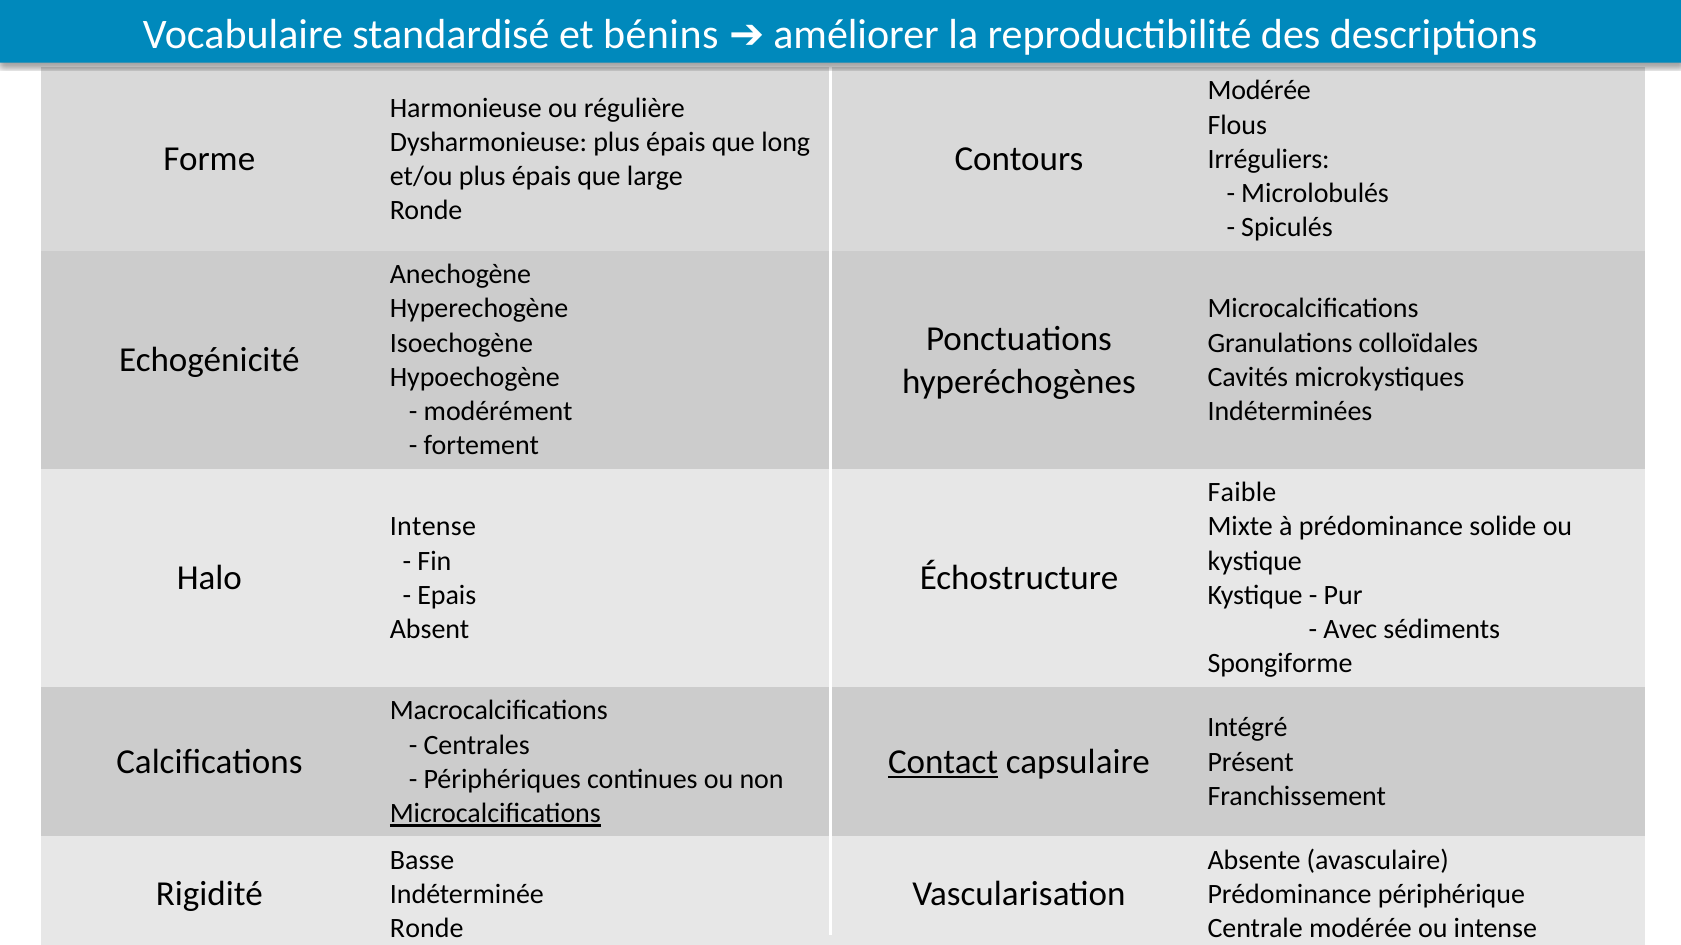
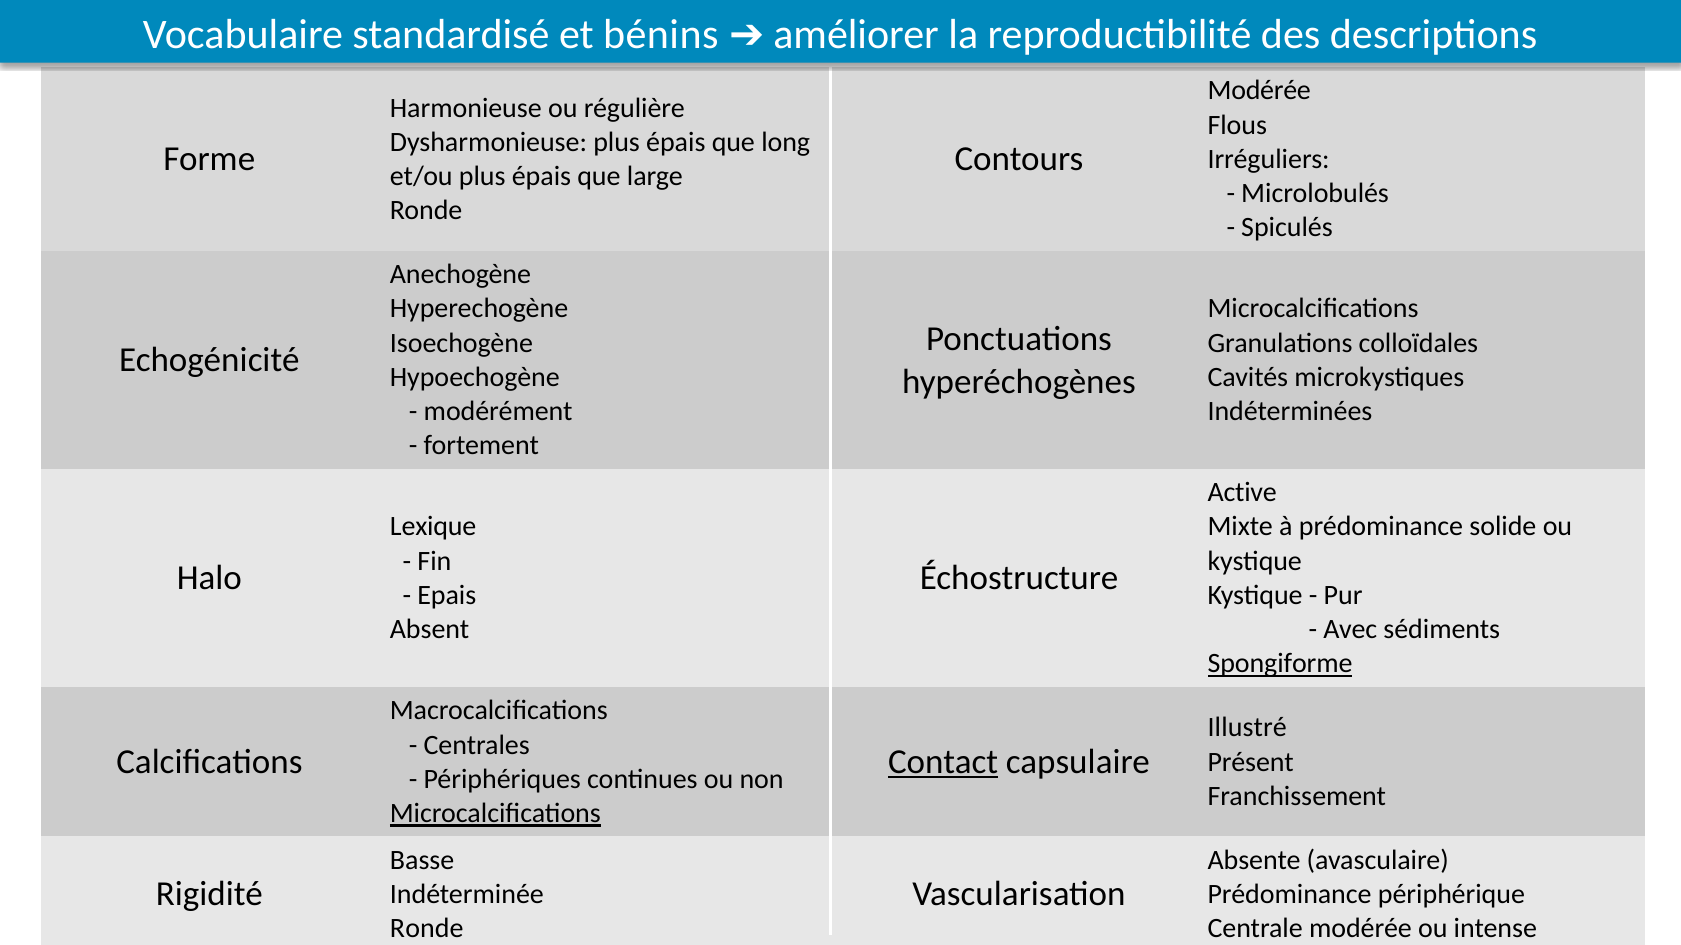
Faible: Faible -> Active
Intense at (433, 527): Intense -> Lexique
Spongiforme underline: none -> present
Intégré: Intégré -> Illustré
